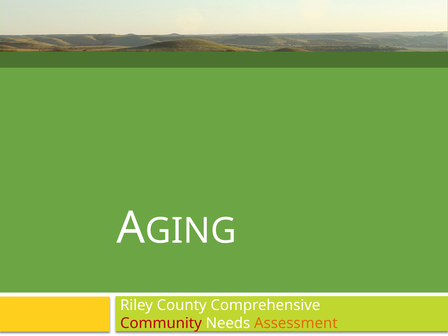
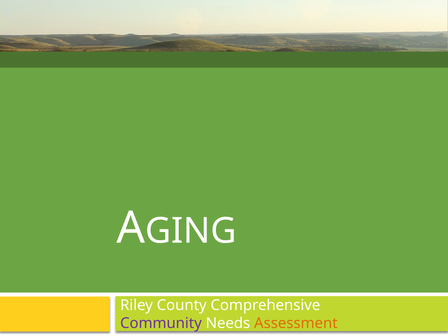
Community colour: red -> purple
